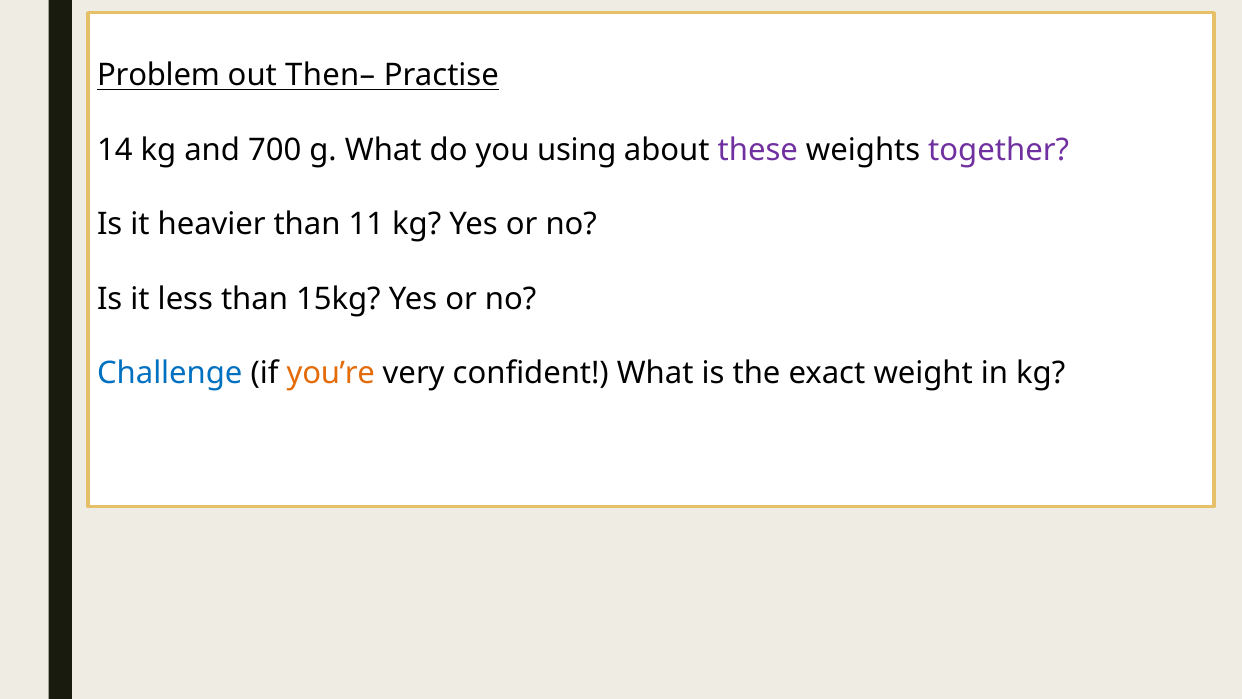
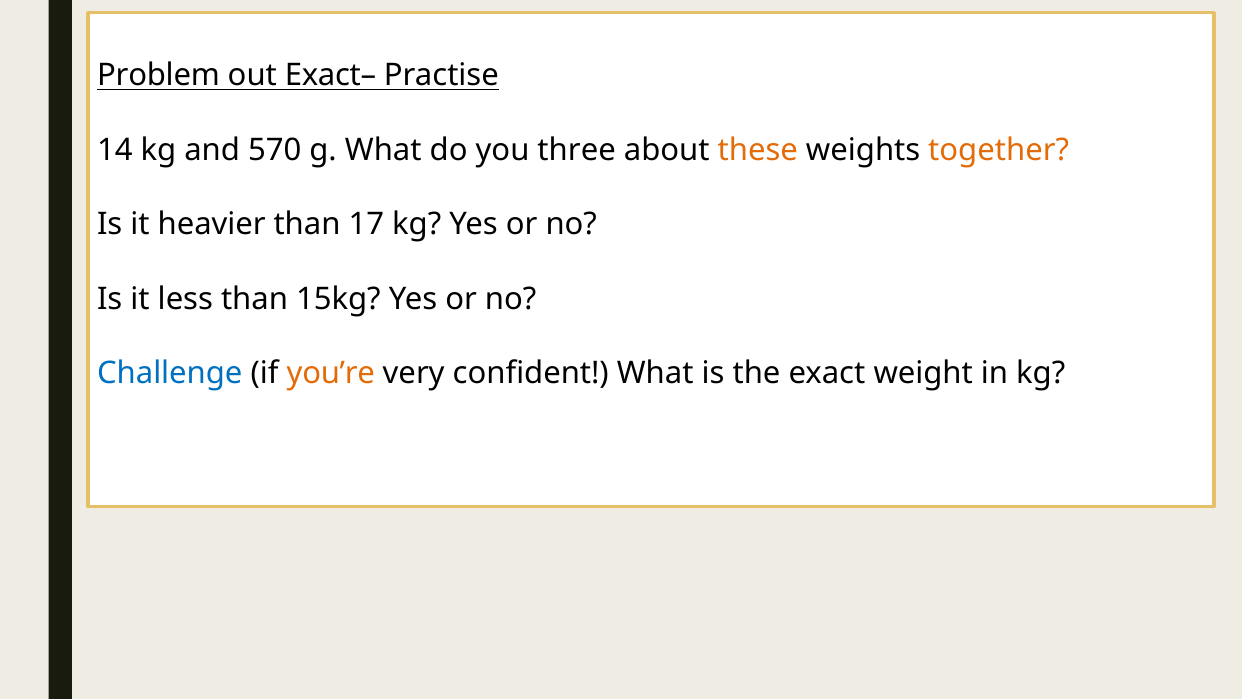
Then–: Then– -> Exact–
700: 700 -> 570
using: using -> three
these colour: purple -> orange
together colour: purple -> orange
11: 11 -> 17
